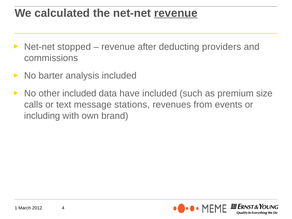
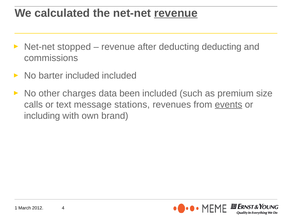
deducting providers: providers -> deducting
barter analysis: analysis -> included
other included: included -> charges
have: have -> been
events underline: none -> present
